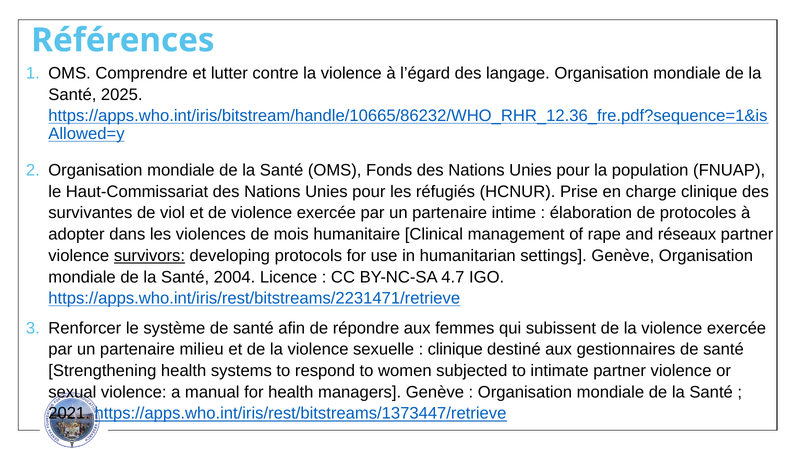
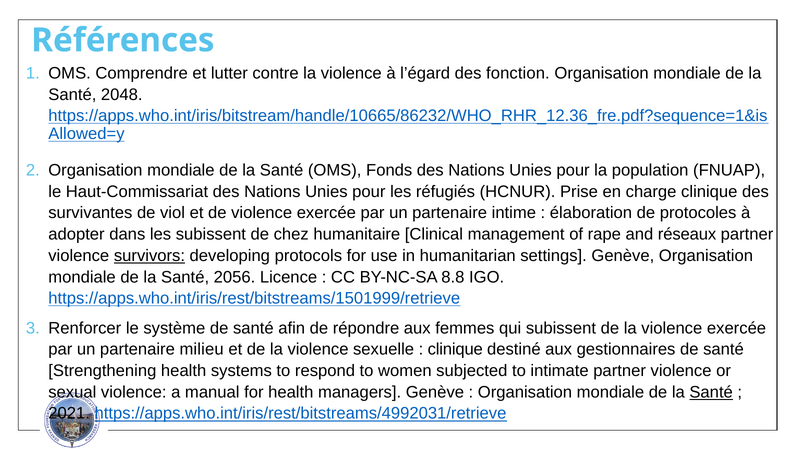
langage: langage -> fonction
2025: 2025 -> 2048
les violences: violences -> subissent
mois: mois -> chez
2004: 2004 -> 2056
4.7: 4.7 -> 8.8
https://apps.who.int/iris/rest/bitstreams/2231471/retrieve: https://apps.who.int/iris/rest/bitstreams/2231471/retrieve -> https://apps.who.int/iris/rest/bitstreams/1501999/retrieve
Santé at (711, 392) underline: none -> present
https://apps.who.int/iris/rest/bitstreams/1373447/retrieve: https://apps.who.int/iris/rest/bitstreams/1373447/retrieve -> https://apps.who.int/iris/rest/bitstreams/4992031/retrieve
